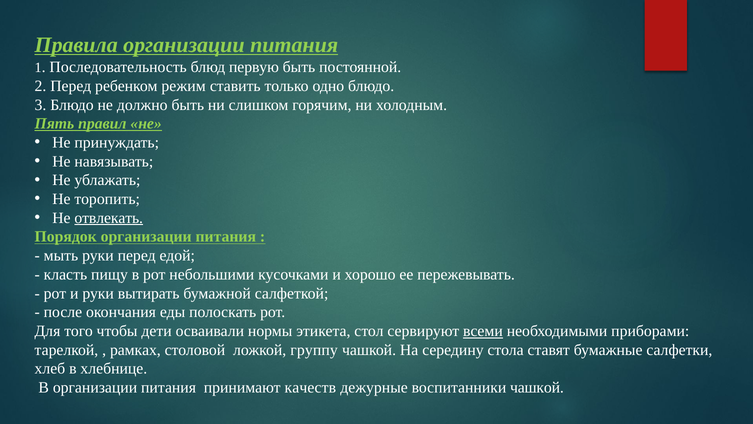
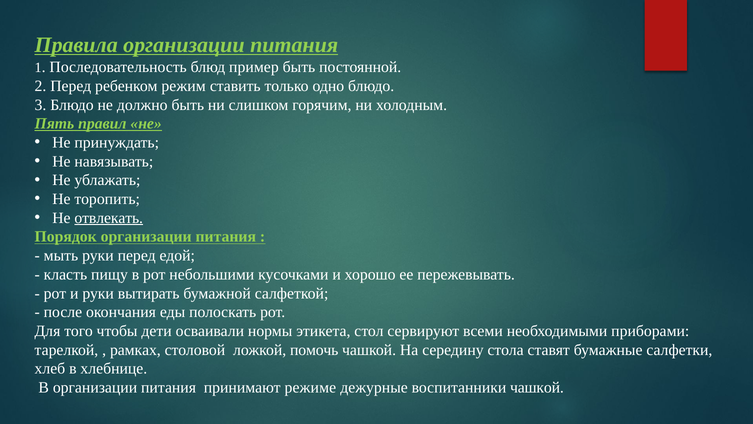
первую: первую -> пример
всеми underline: present -> none
группу: группу -> помочь
качеств: качеств -> режиме
